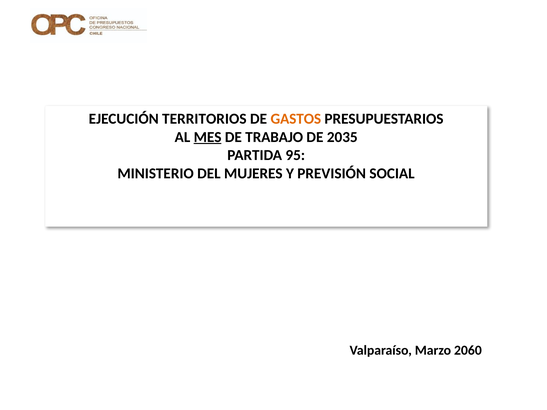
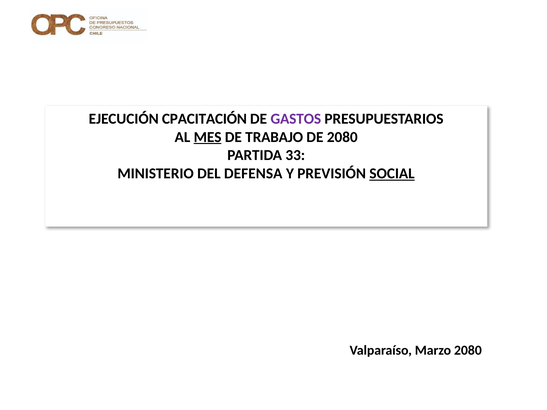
TERRITORIOS: TERRITORIOS -> CPACITACIÓN
GASTOS colour: orange -> purple
DE 2035: 2035 -> 2080
95: 95 -> 33
MUJERES: MUJERES -> DEFENSA
SOCIAL underline: none -> present
Marzo 2060: 2060 -> 2080
